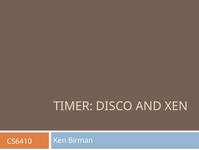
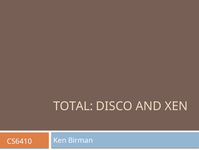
TIMER: TIMER -> TOTAL
